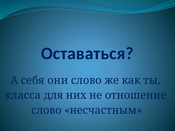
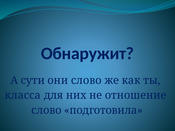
Оставаться: Оставаться -> Обнаружит
себя: себя -> сути
несчастным: несчастным -> подготовила
